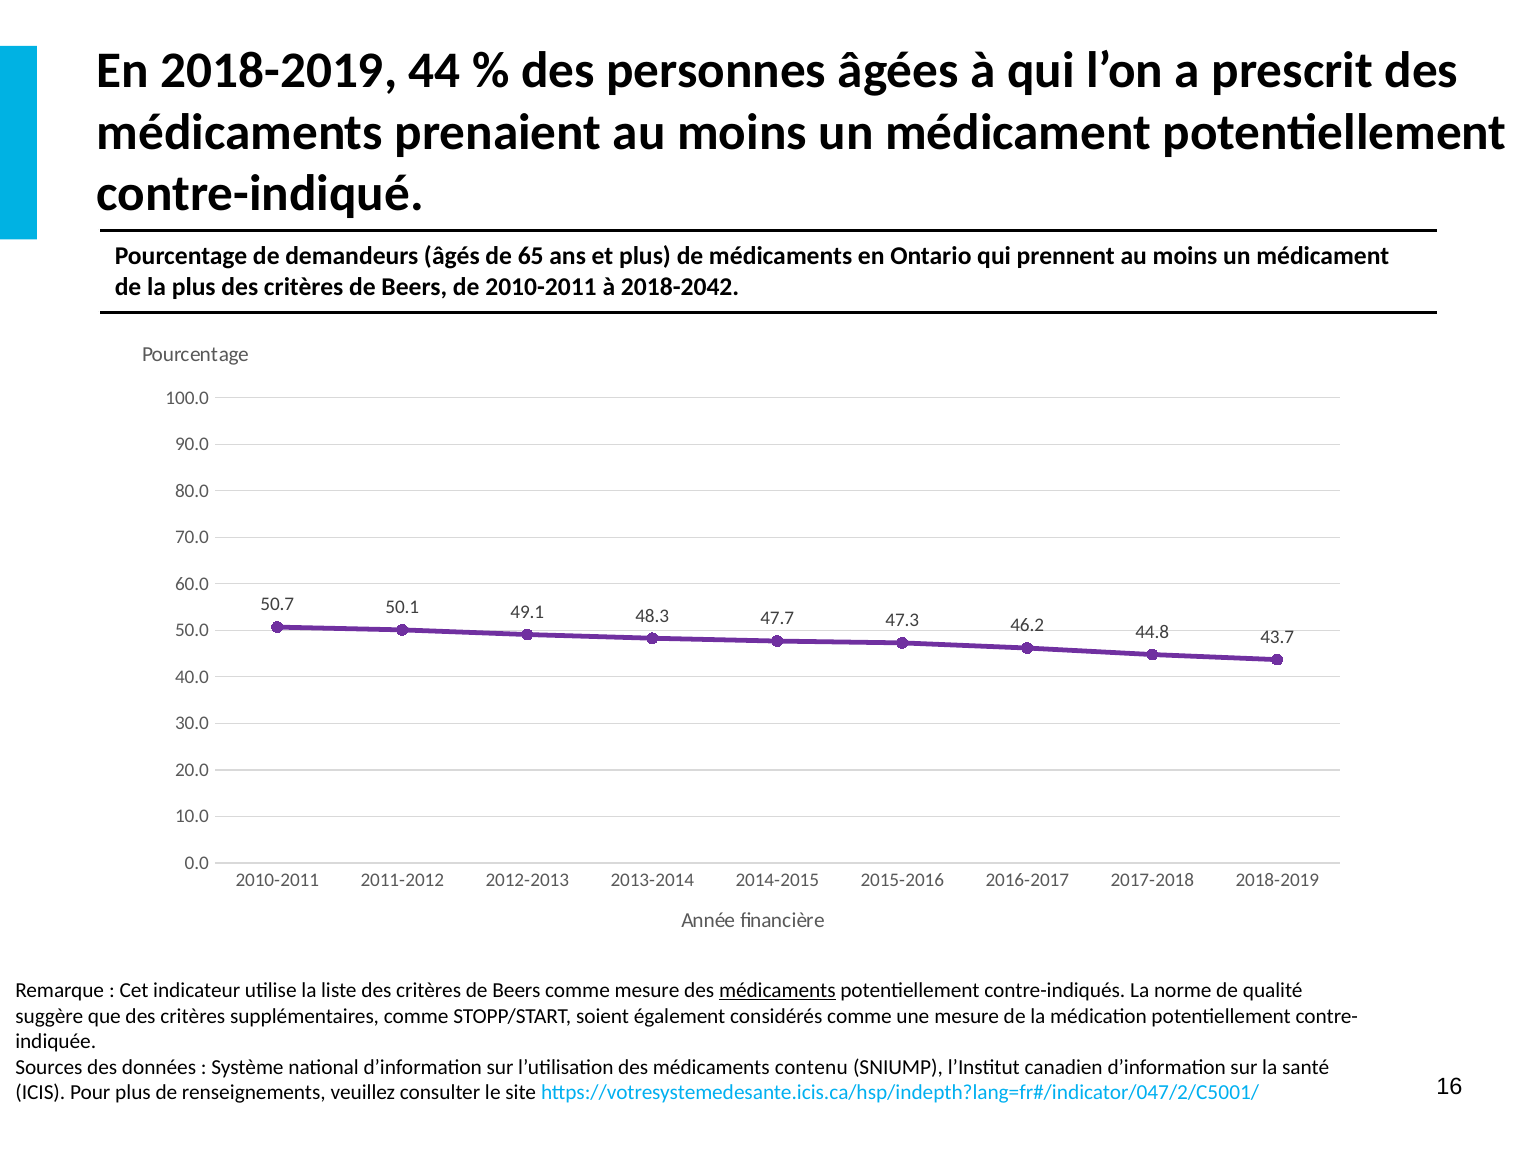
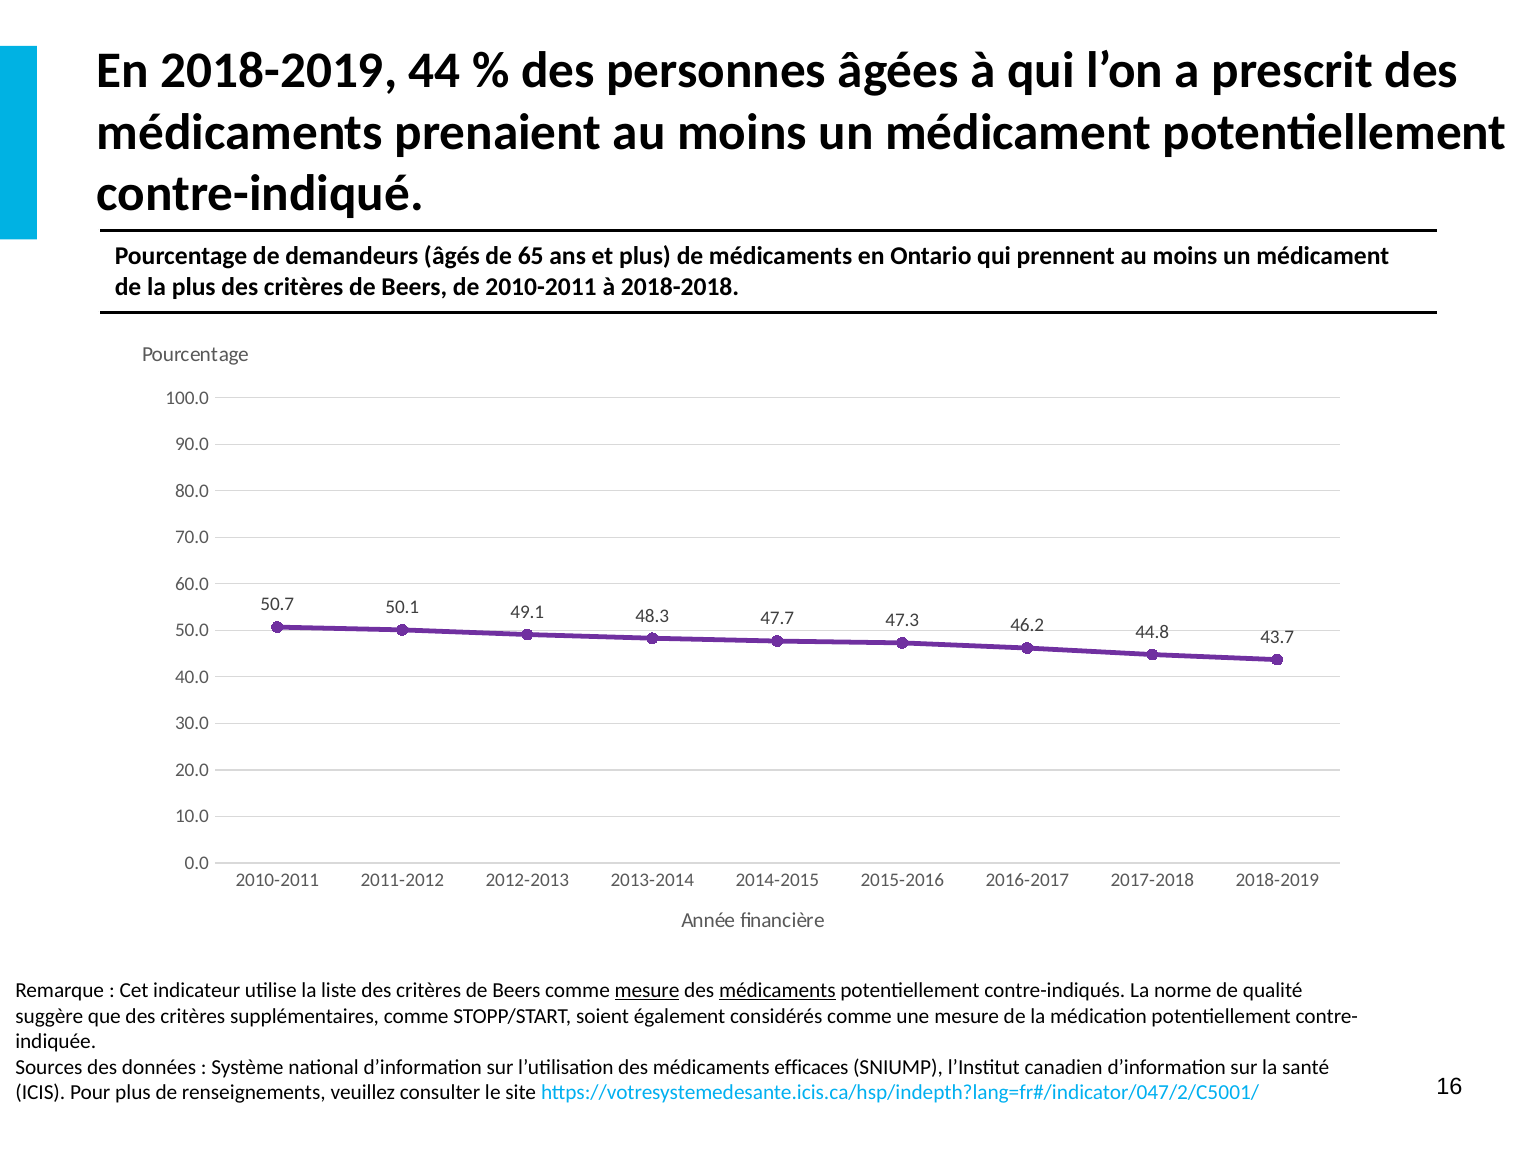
2018-2042: 2018-2042 -> 2018-2018
mesure at (647, 991) underline: none -> present
contenu: contenu -> efficaces
